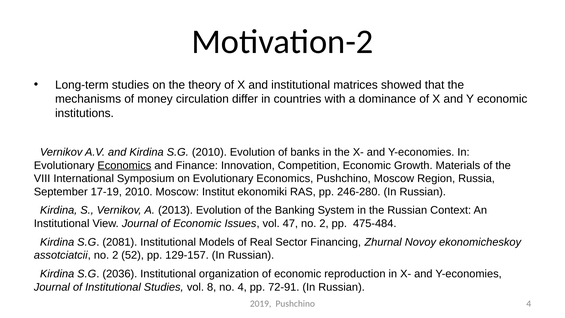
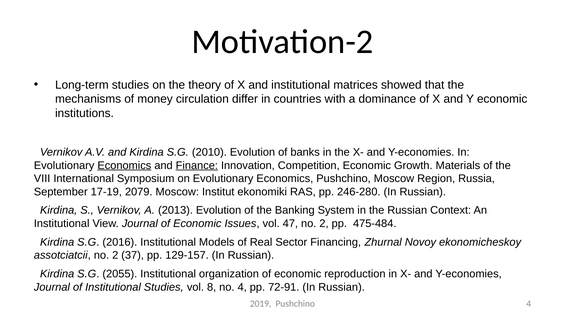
Finance underline: none -> present
17-19 2010: 2010 -> 2079
2081: 2081 -> 2016
52: 52 -> 37
2036: 2036 -> 2055
